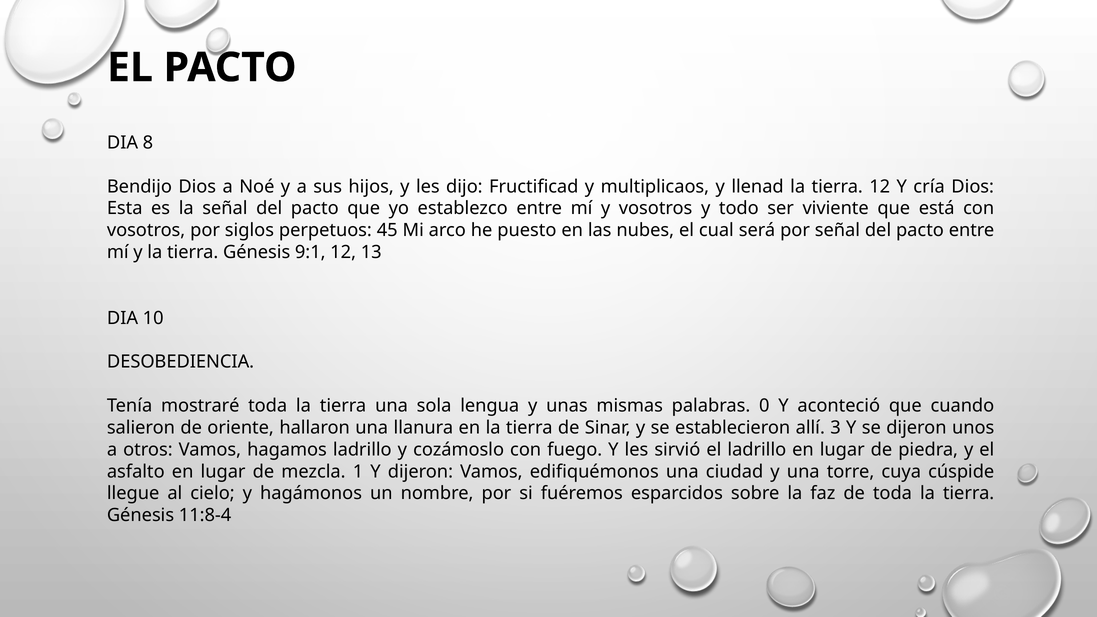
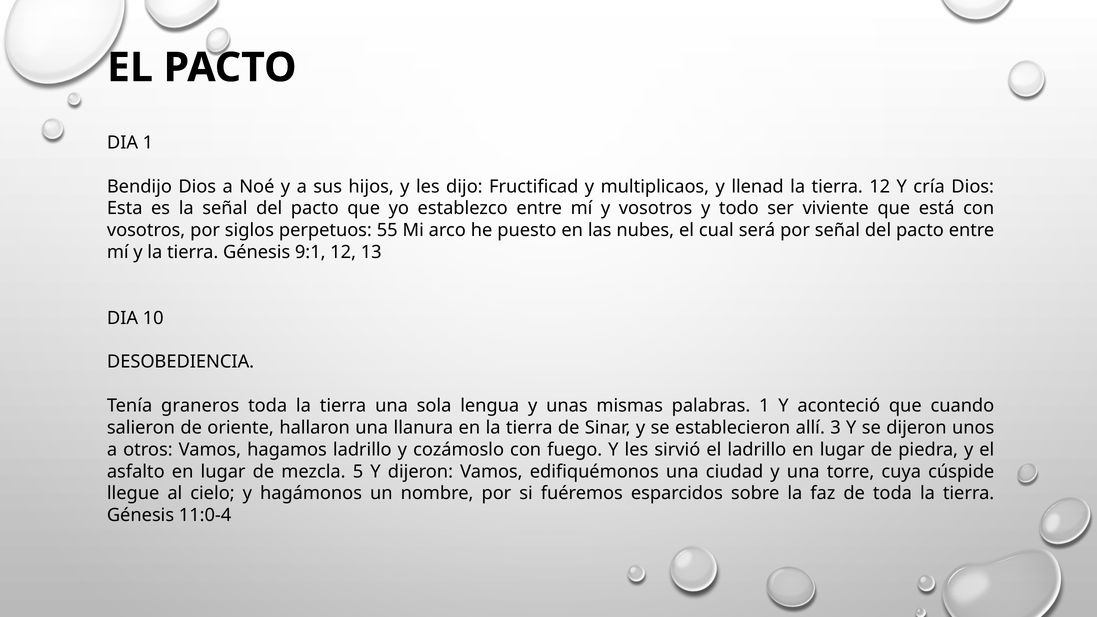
DIA 8: 8 -> 1
45: 45 -> 55
mostraré: mostraré -> graneros
palabras 0: 0 -> 1
1: 1 -> 5
11:8-4: 11:8-4 -> 11:0-4
